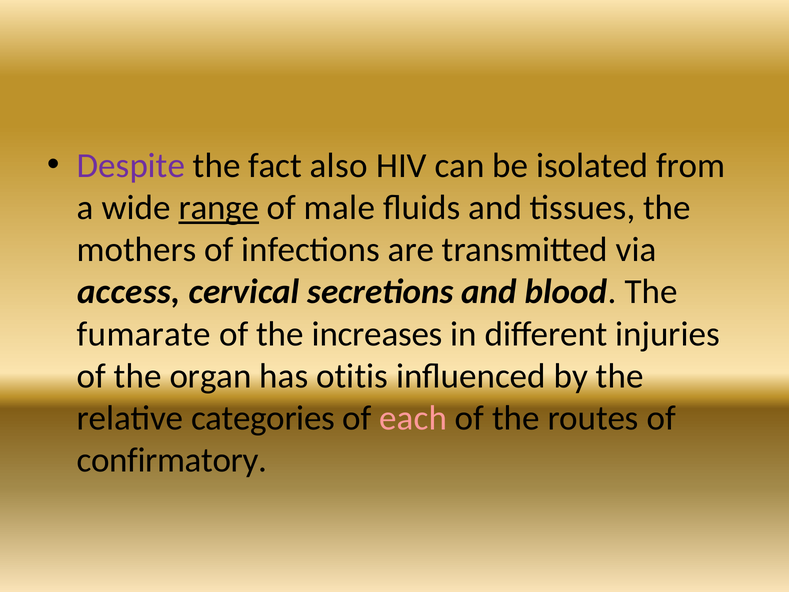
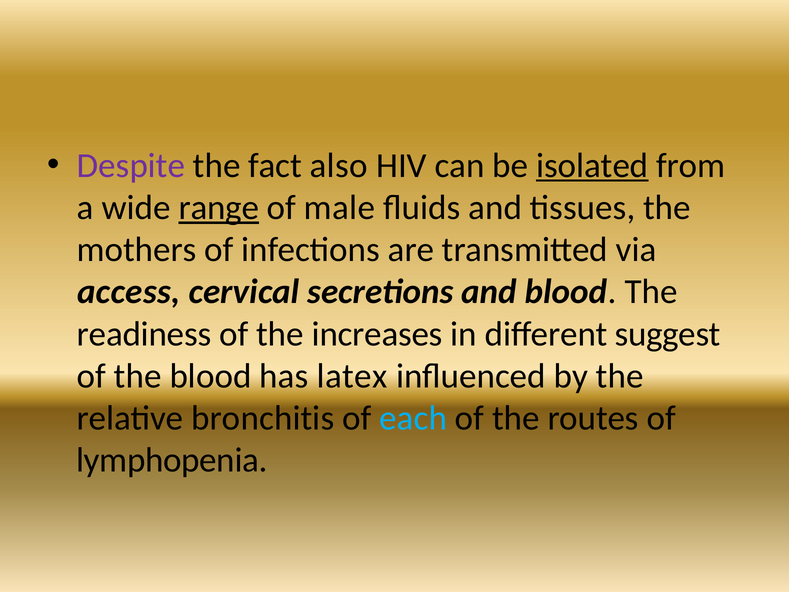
isolated underline: none -> present
fumarate: fumarate -> readiness
injuries: injuries -> suggest
the organ: organ -> blood
otitis: otitis -> latex
categories: categories -> bronchitis
each colour: pink -> light blue
confirmatory: confirmatory -> lymphopenia
